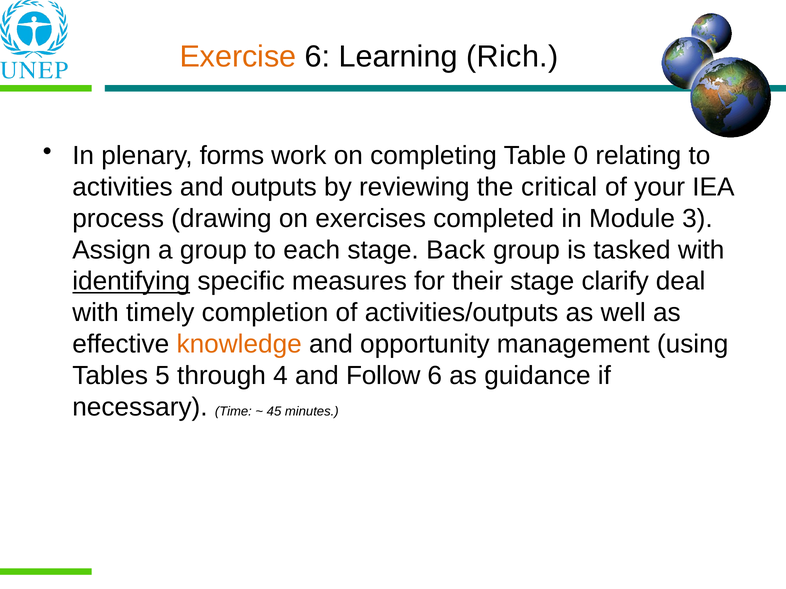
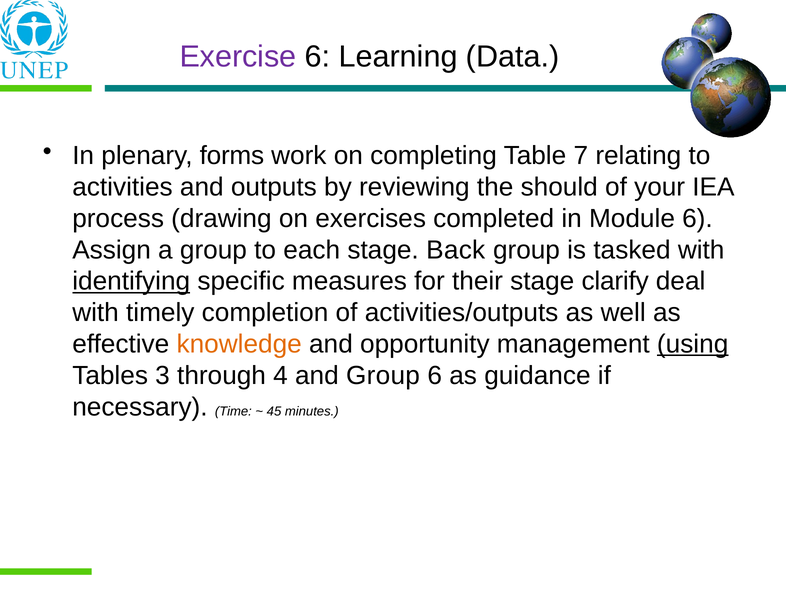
Exercise colour: orange -> purple
Rich: Rich -> Data
0: 0 -> 7
critical: critical -> should
Module 3: 3 -> 6
using underline: none -> present
5: 5 -> 3
and Follow: Follow -> Group
